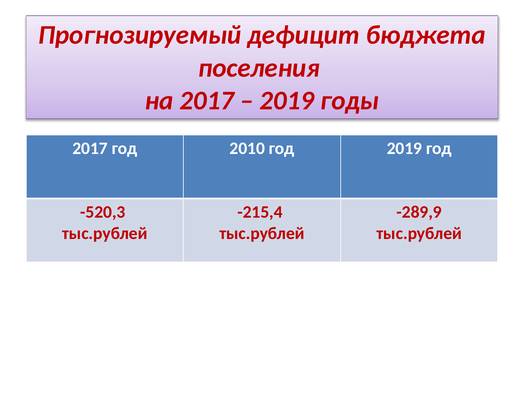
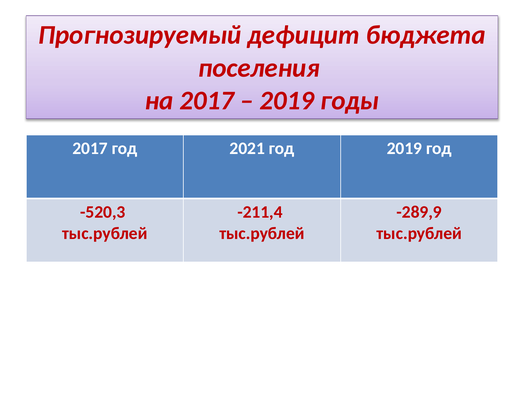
2010: 2010 -> 2021
-215,4: -215,4 -> -211,4
